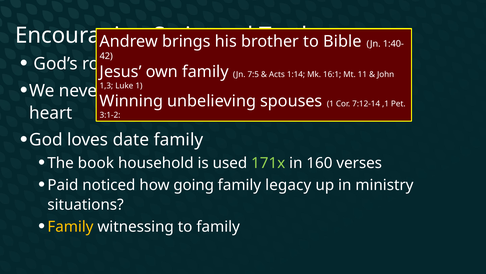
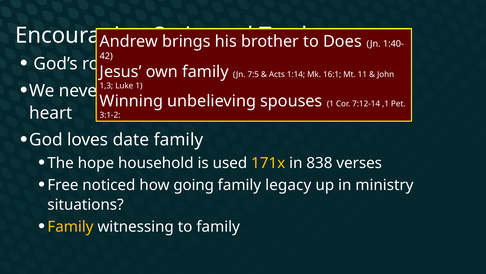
Bible: Bible -> Does
book: book -> hope
171x colour: light green -> yellow
160: 160 -> 838
Paid: Paid -> Free
